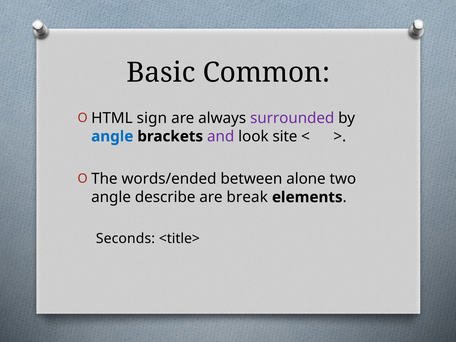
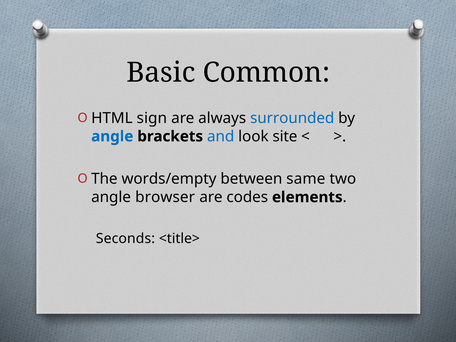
surrounded colour: purple -> blue
and colour: purple -> blue
words/ended: words/ended -> words/empty
alone: alone -> same
describe: describe -> browser
break: break -> codes
